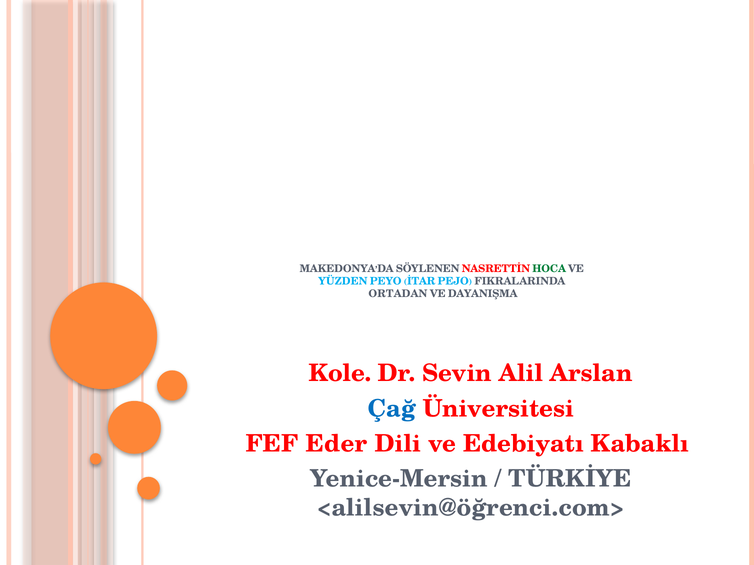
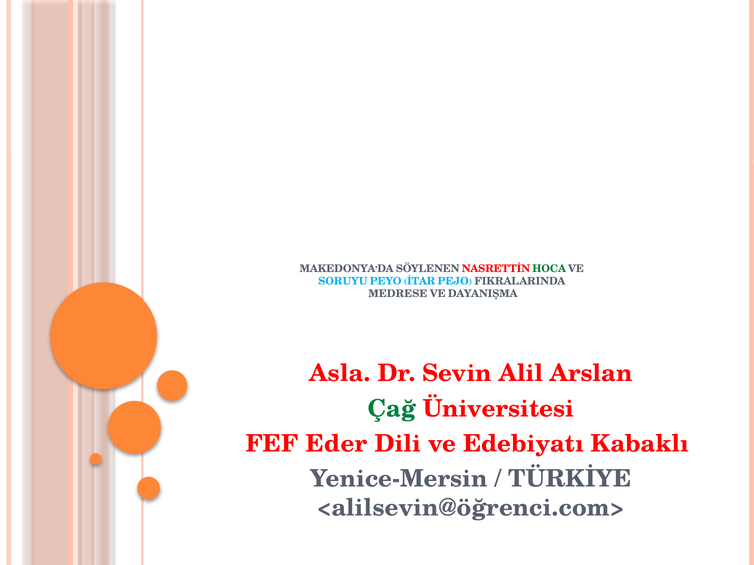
YÜZDEN: YÜZDEN -> SORUYU
ORTADAN: ORTADAN -> MEDRESE
Kole: Kole -> Asla
Çağ colour: blue -> green
